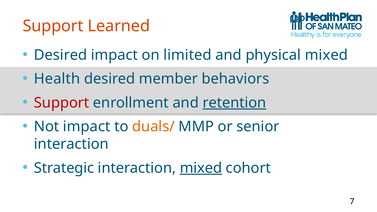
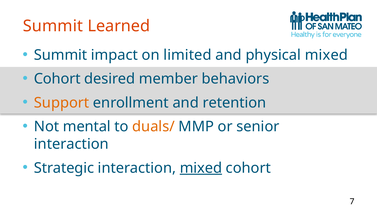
Support at (53, 26): Support -> Summit
Desired at (61, 55): Desired -> Summit
Health at (57, 79): Health -> Cohort
Support at (62, 103) colour: red -> orange
retention underline: present -> none
Not impact: impact -> mental
